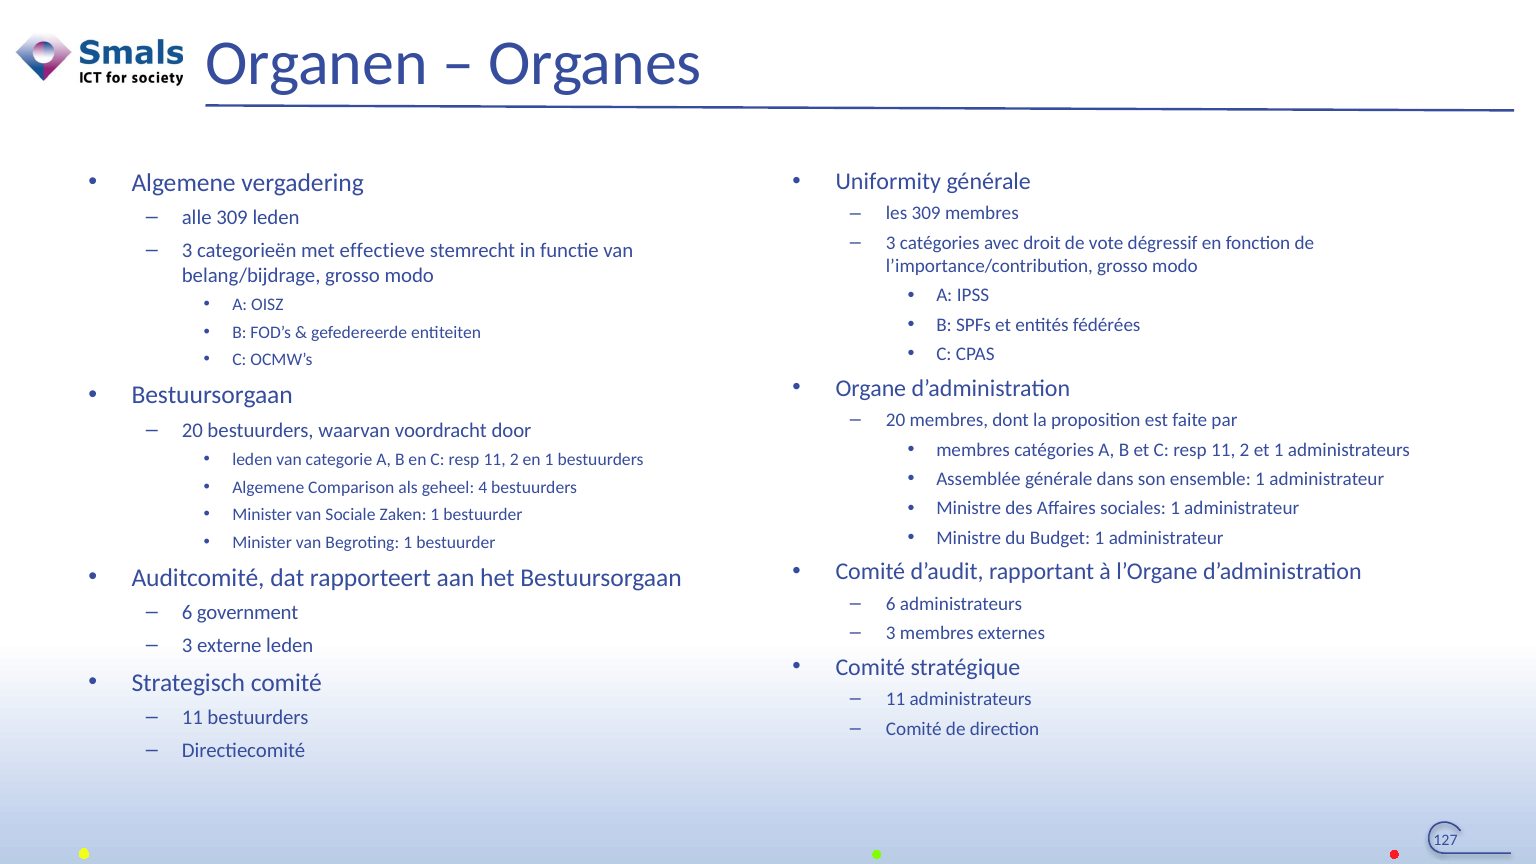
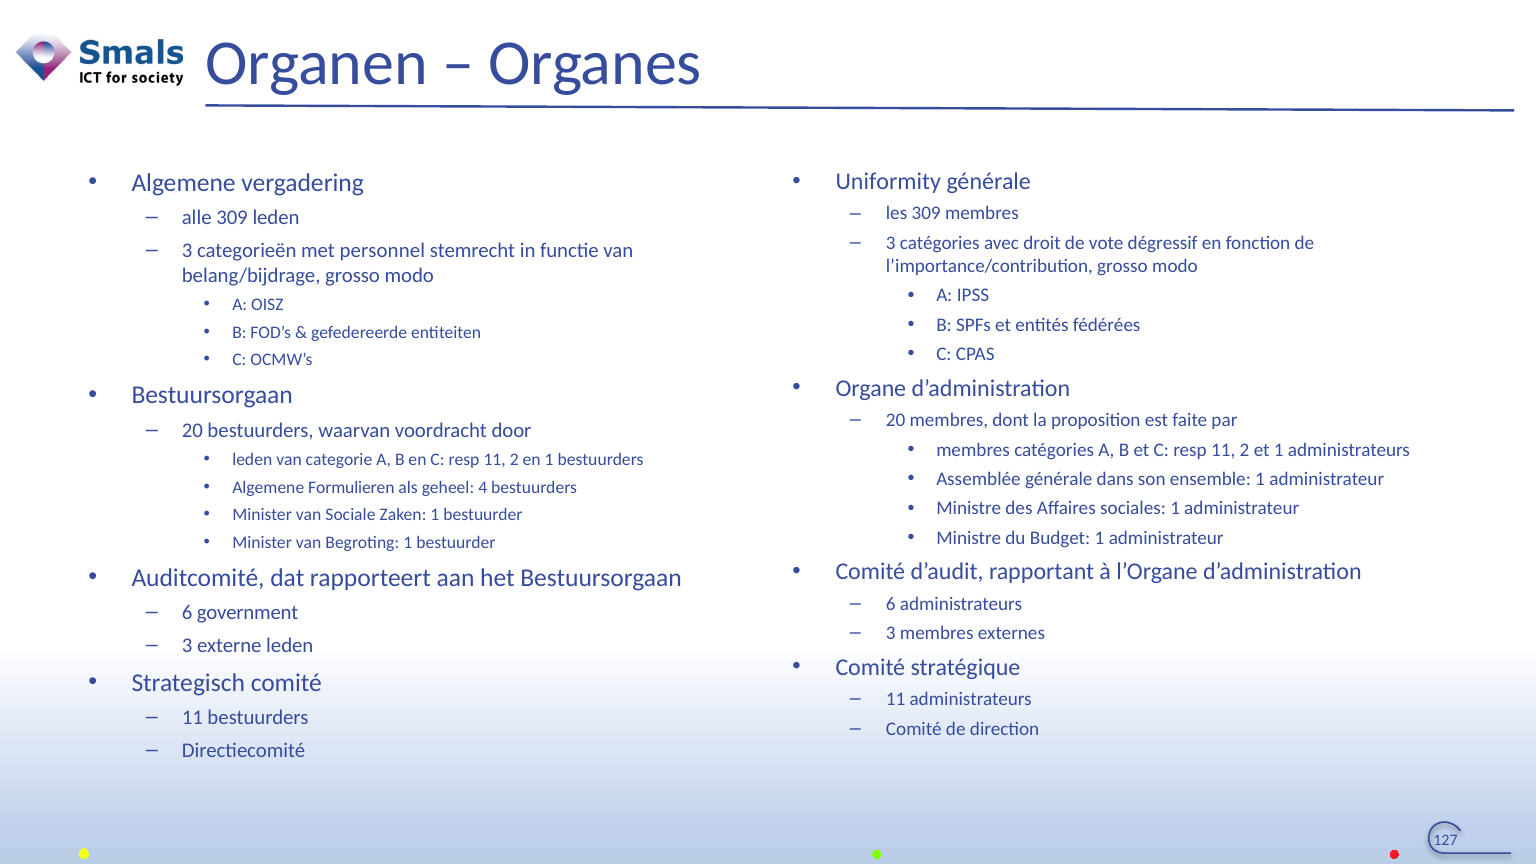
effectieve: effectieve -> personnel
Comparison: Comparison -> Formulieren
